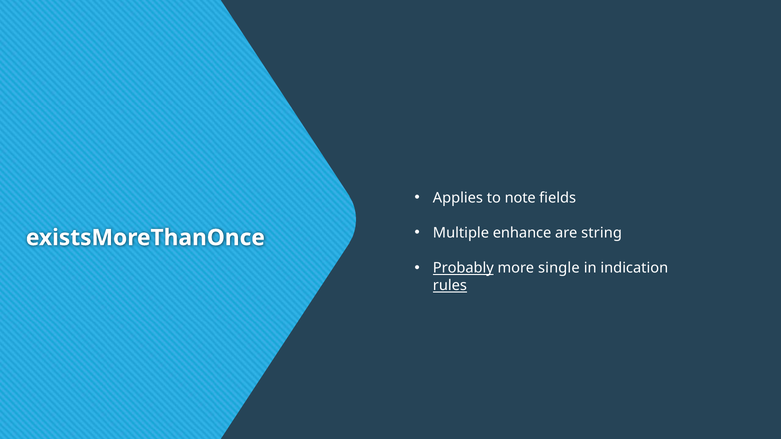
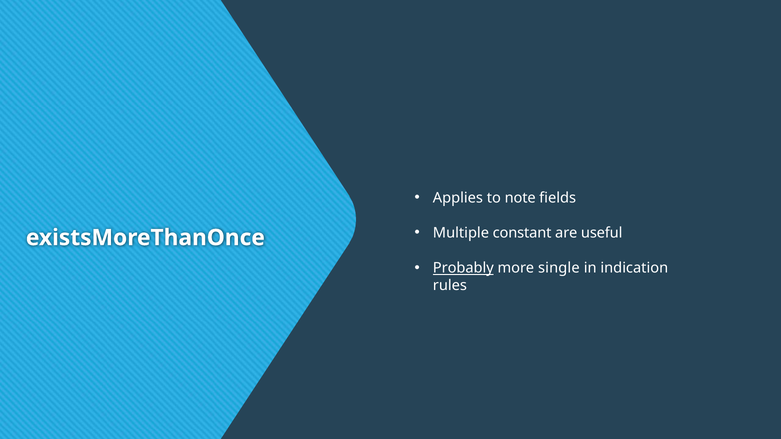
enhance: enhance -> constant
string: string -> useful
rules underline: present -> none
